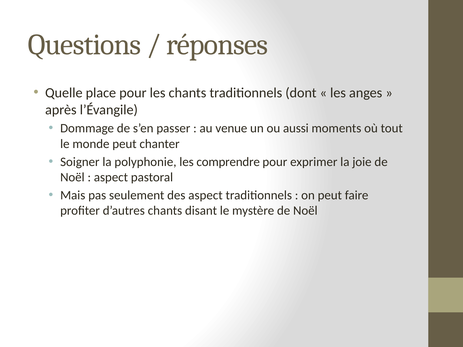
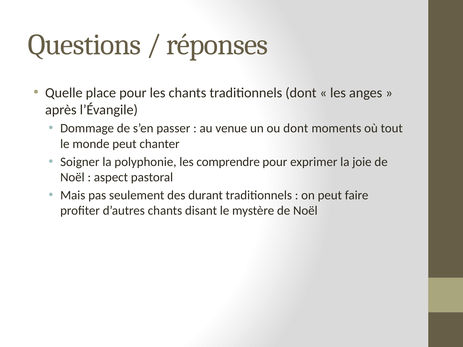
ou aussi: aussi -> dont
des aspect: aspect -> durant
